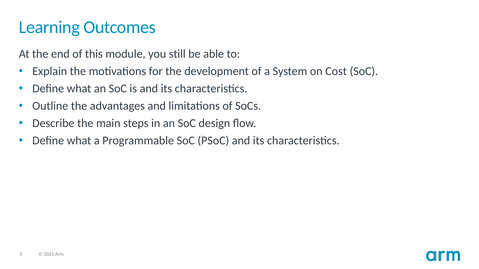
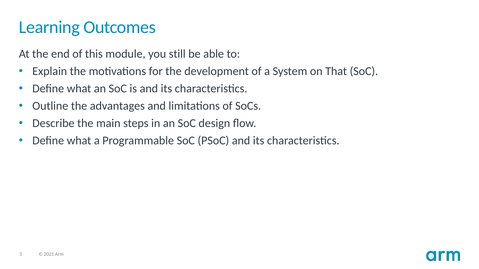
Cost: Cost -> That
